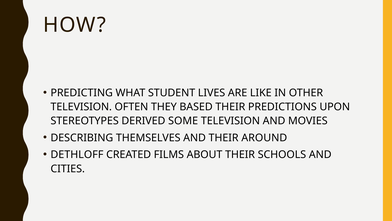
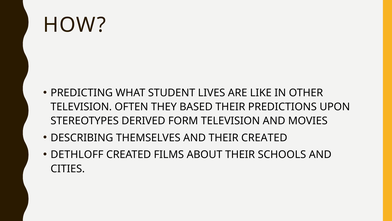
SOME: SOME -> FORM
THEIR AROUND: AROUND -> CREATED
